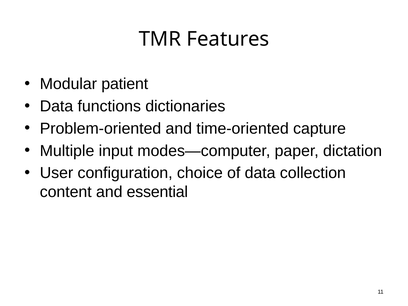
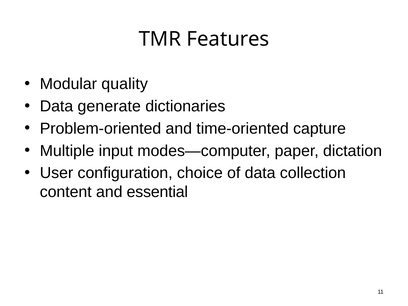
patient: patient -> quality
functions: functions -> generate
